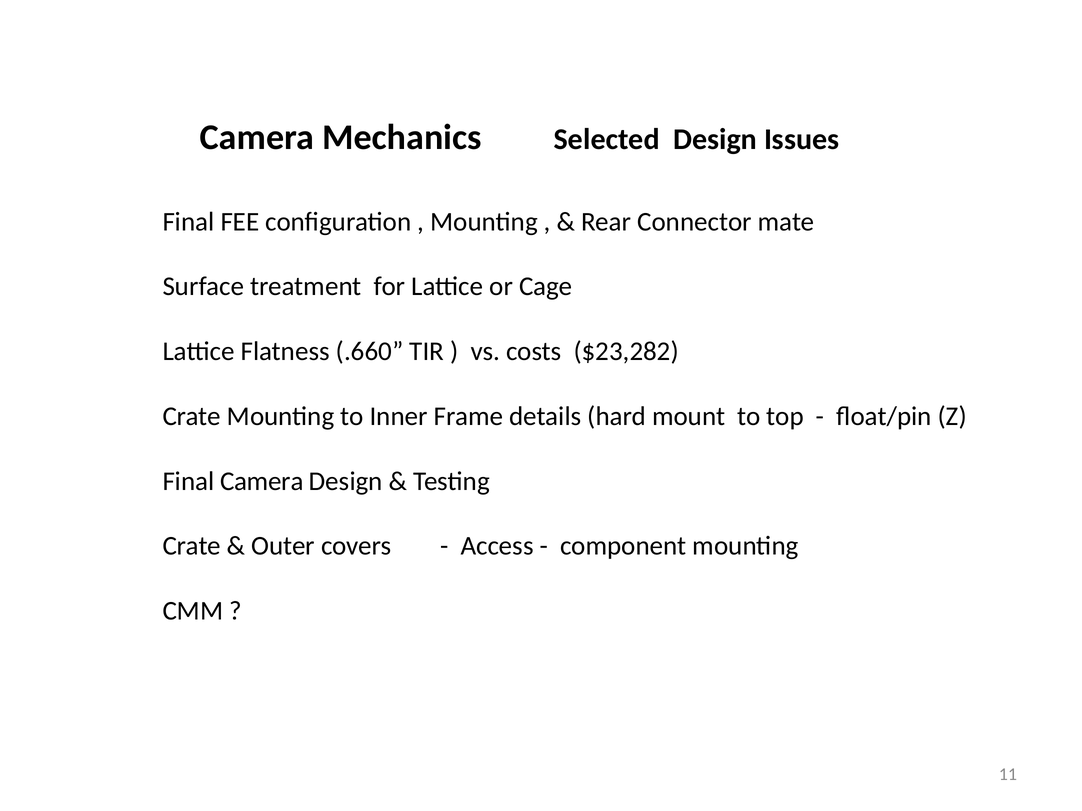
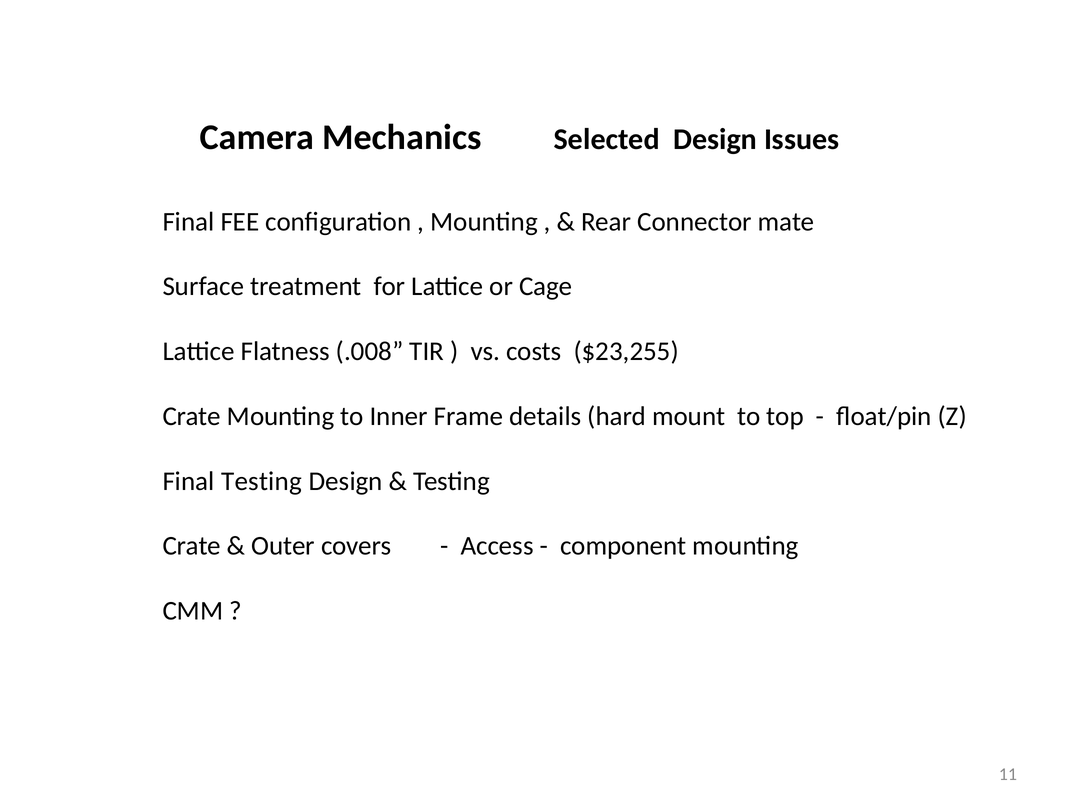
.660: .660 -> .008
$23,282: $23,282 -> $23,255
Final Camera: Camera -> Testing
